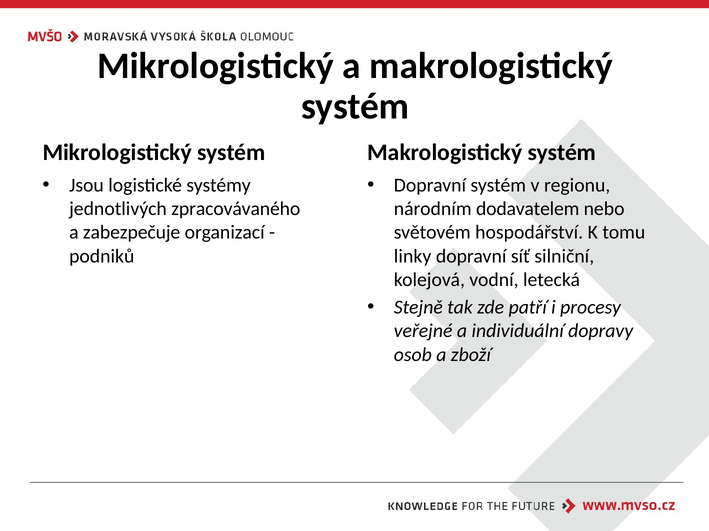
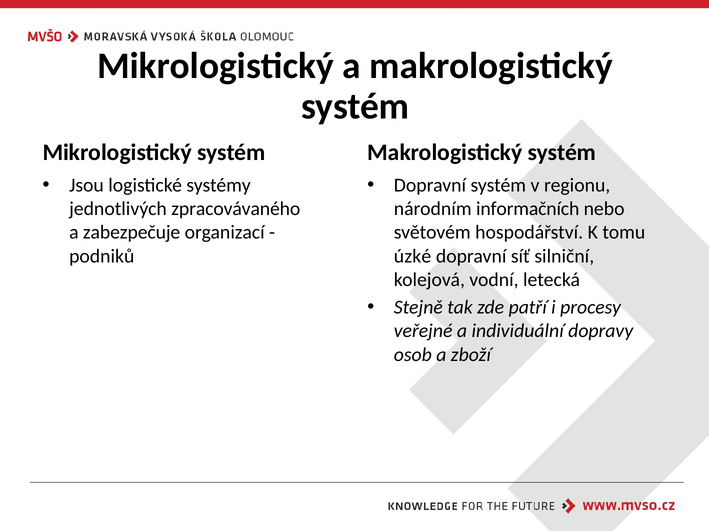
dodavatelem: dodavatelem -> informačních
linky: linky -> úzké
